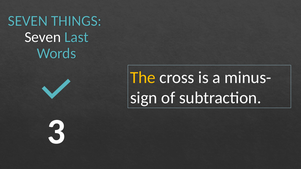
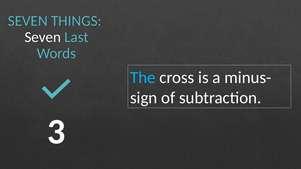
The colour: yellow -> light blue
